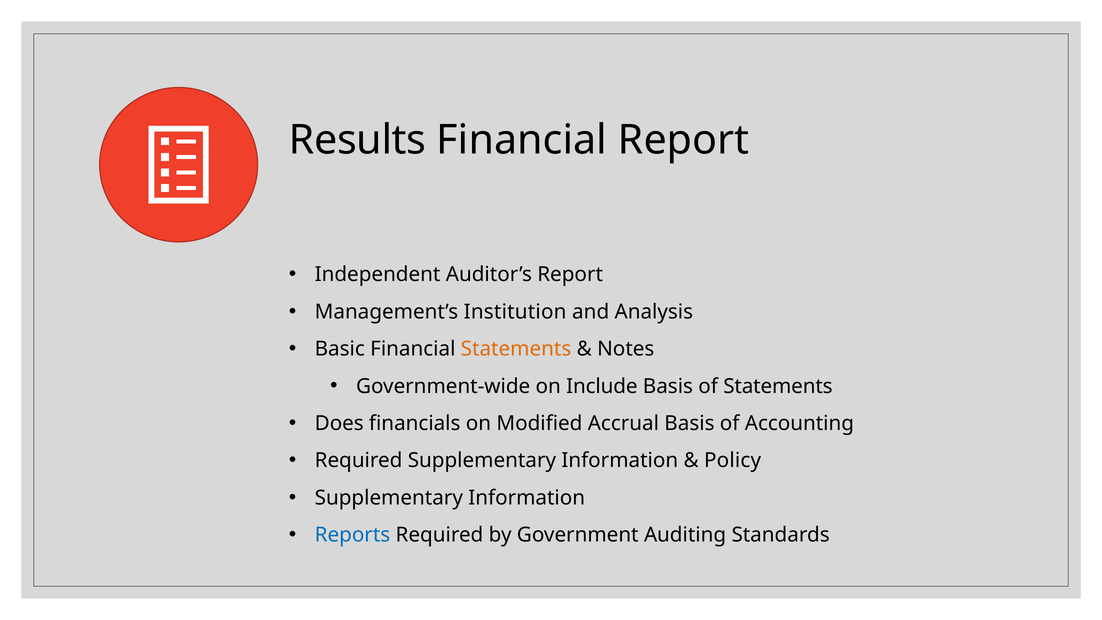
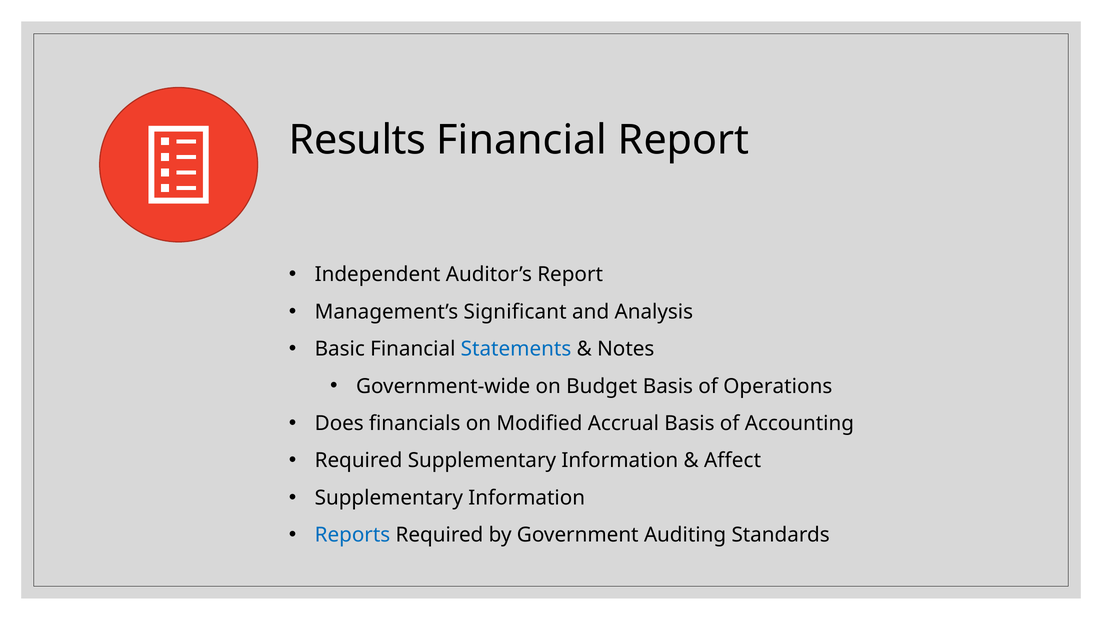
Institution: Institution -> Significant
Statements at (516, 349) colour: orange -> blue
Include: Include -> Budget
of Statements: Statements -> Operations
Policy: Policy -> Affect
